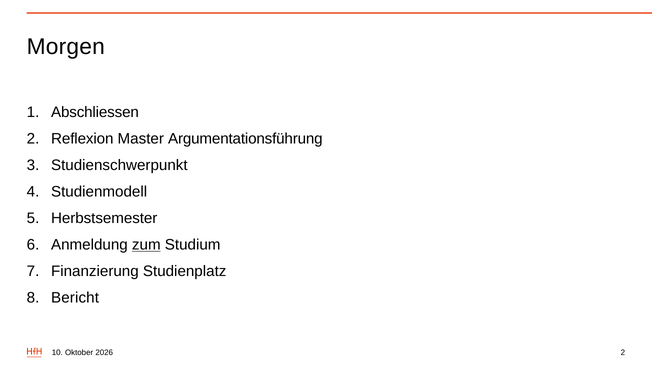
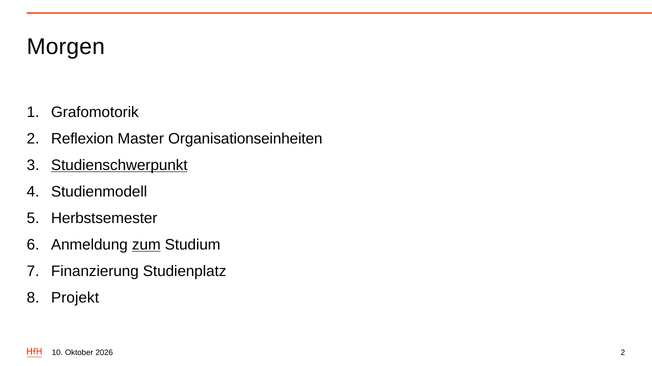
Abschliessen: Abschliessen -> Grafomotorik
Argumentationsführung: Argumentationsführung -> Organisationseinheiten
Studienschwerpunkt underline: none -> present
Bericht: Bericht -> Projekt
